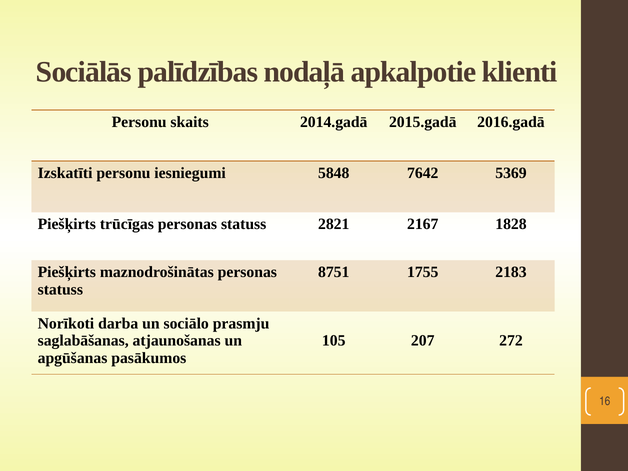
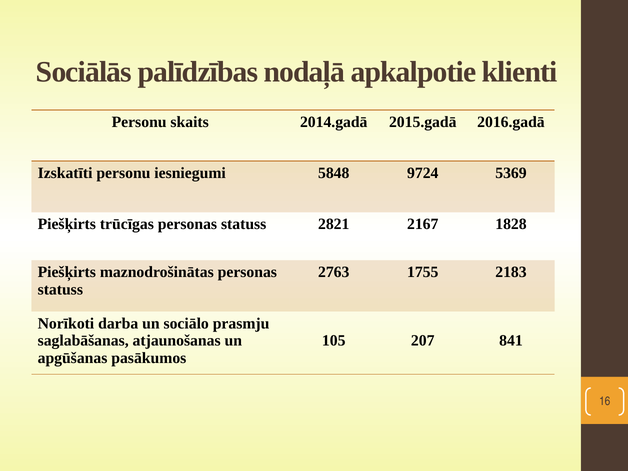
7642: 7642 -> 9724
8751: 8751 -> 2763
272: 272 -> 841
